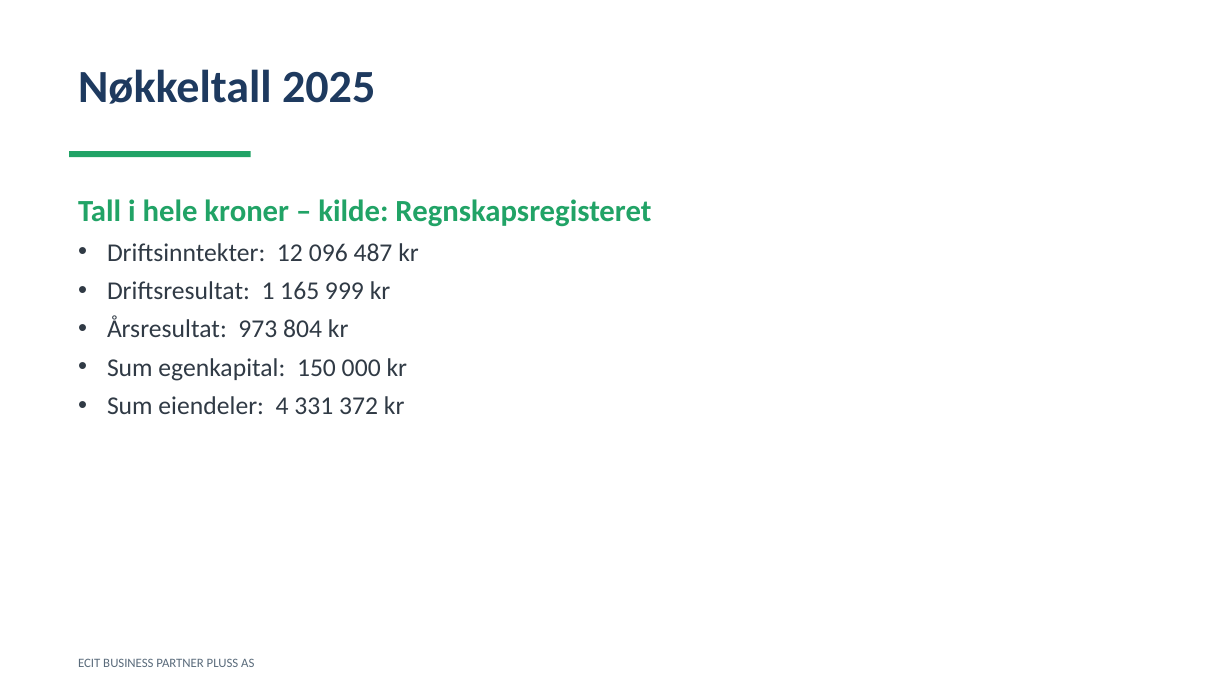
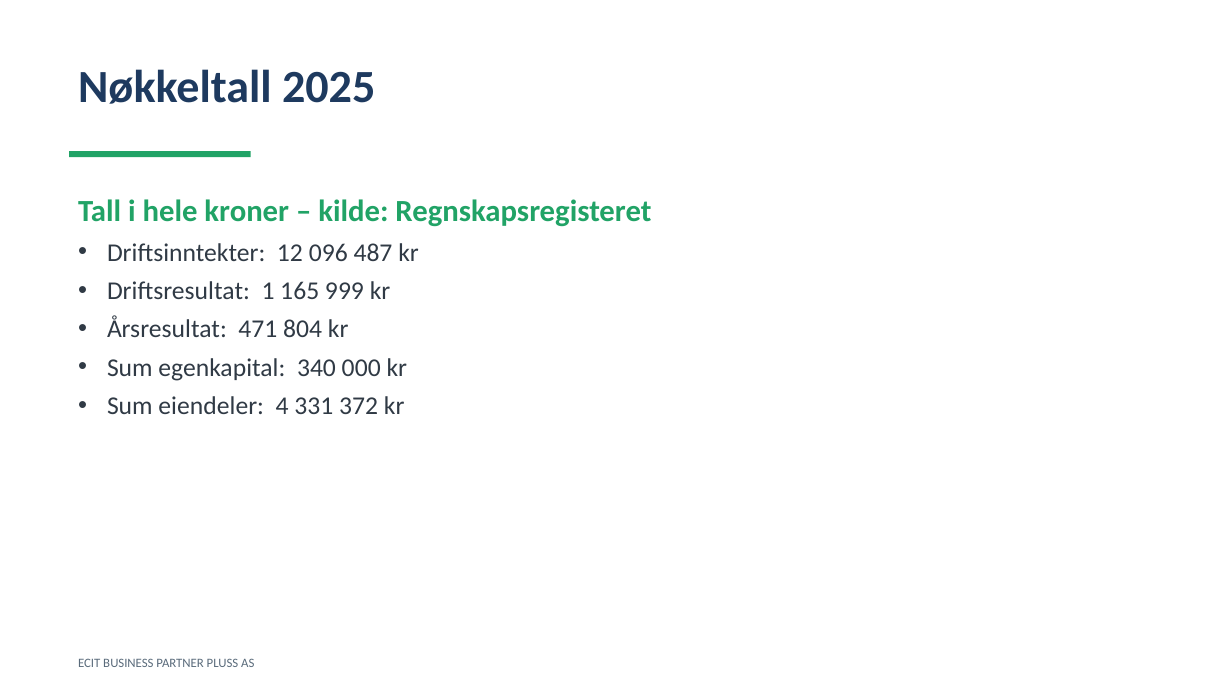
973: 973 -> 471
150: 150 -> 340
